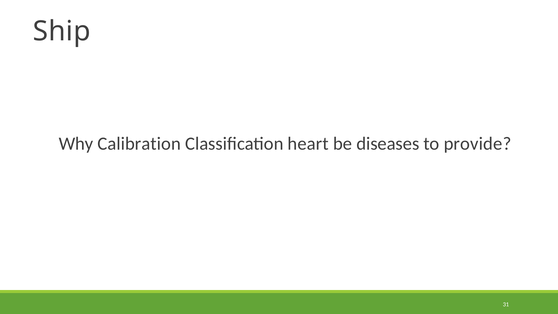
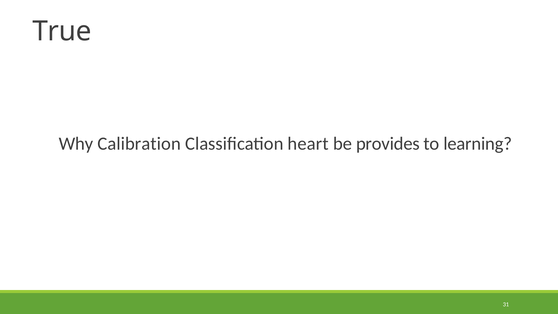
Ship: Ship -> True
diseases: diseases -> provides
provide: provide -> learning
